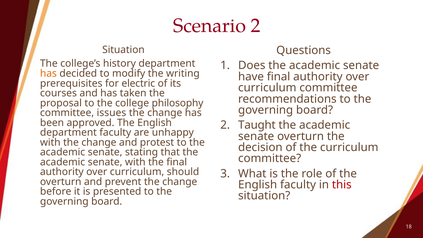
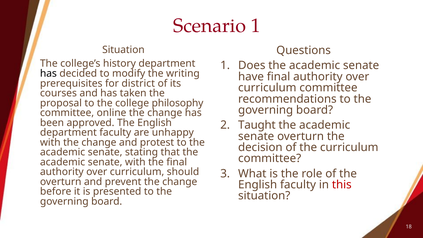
Scenario 2: 2 -> 1
has at (48, 73) colour: orange -> black
electric: electric -> district
issues: issues -> online
